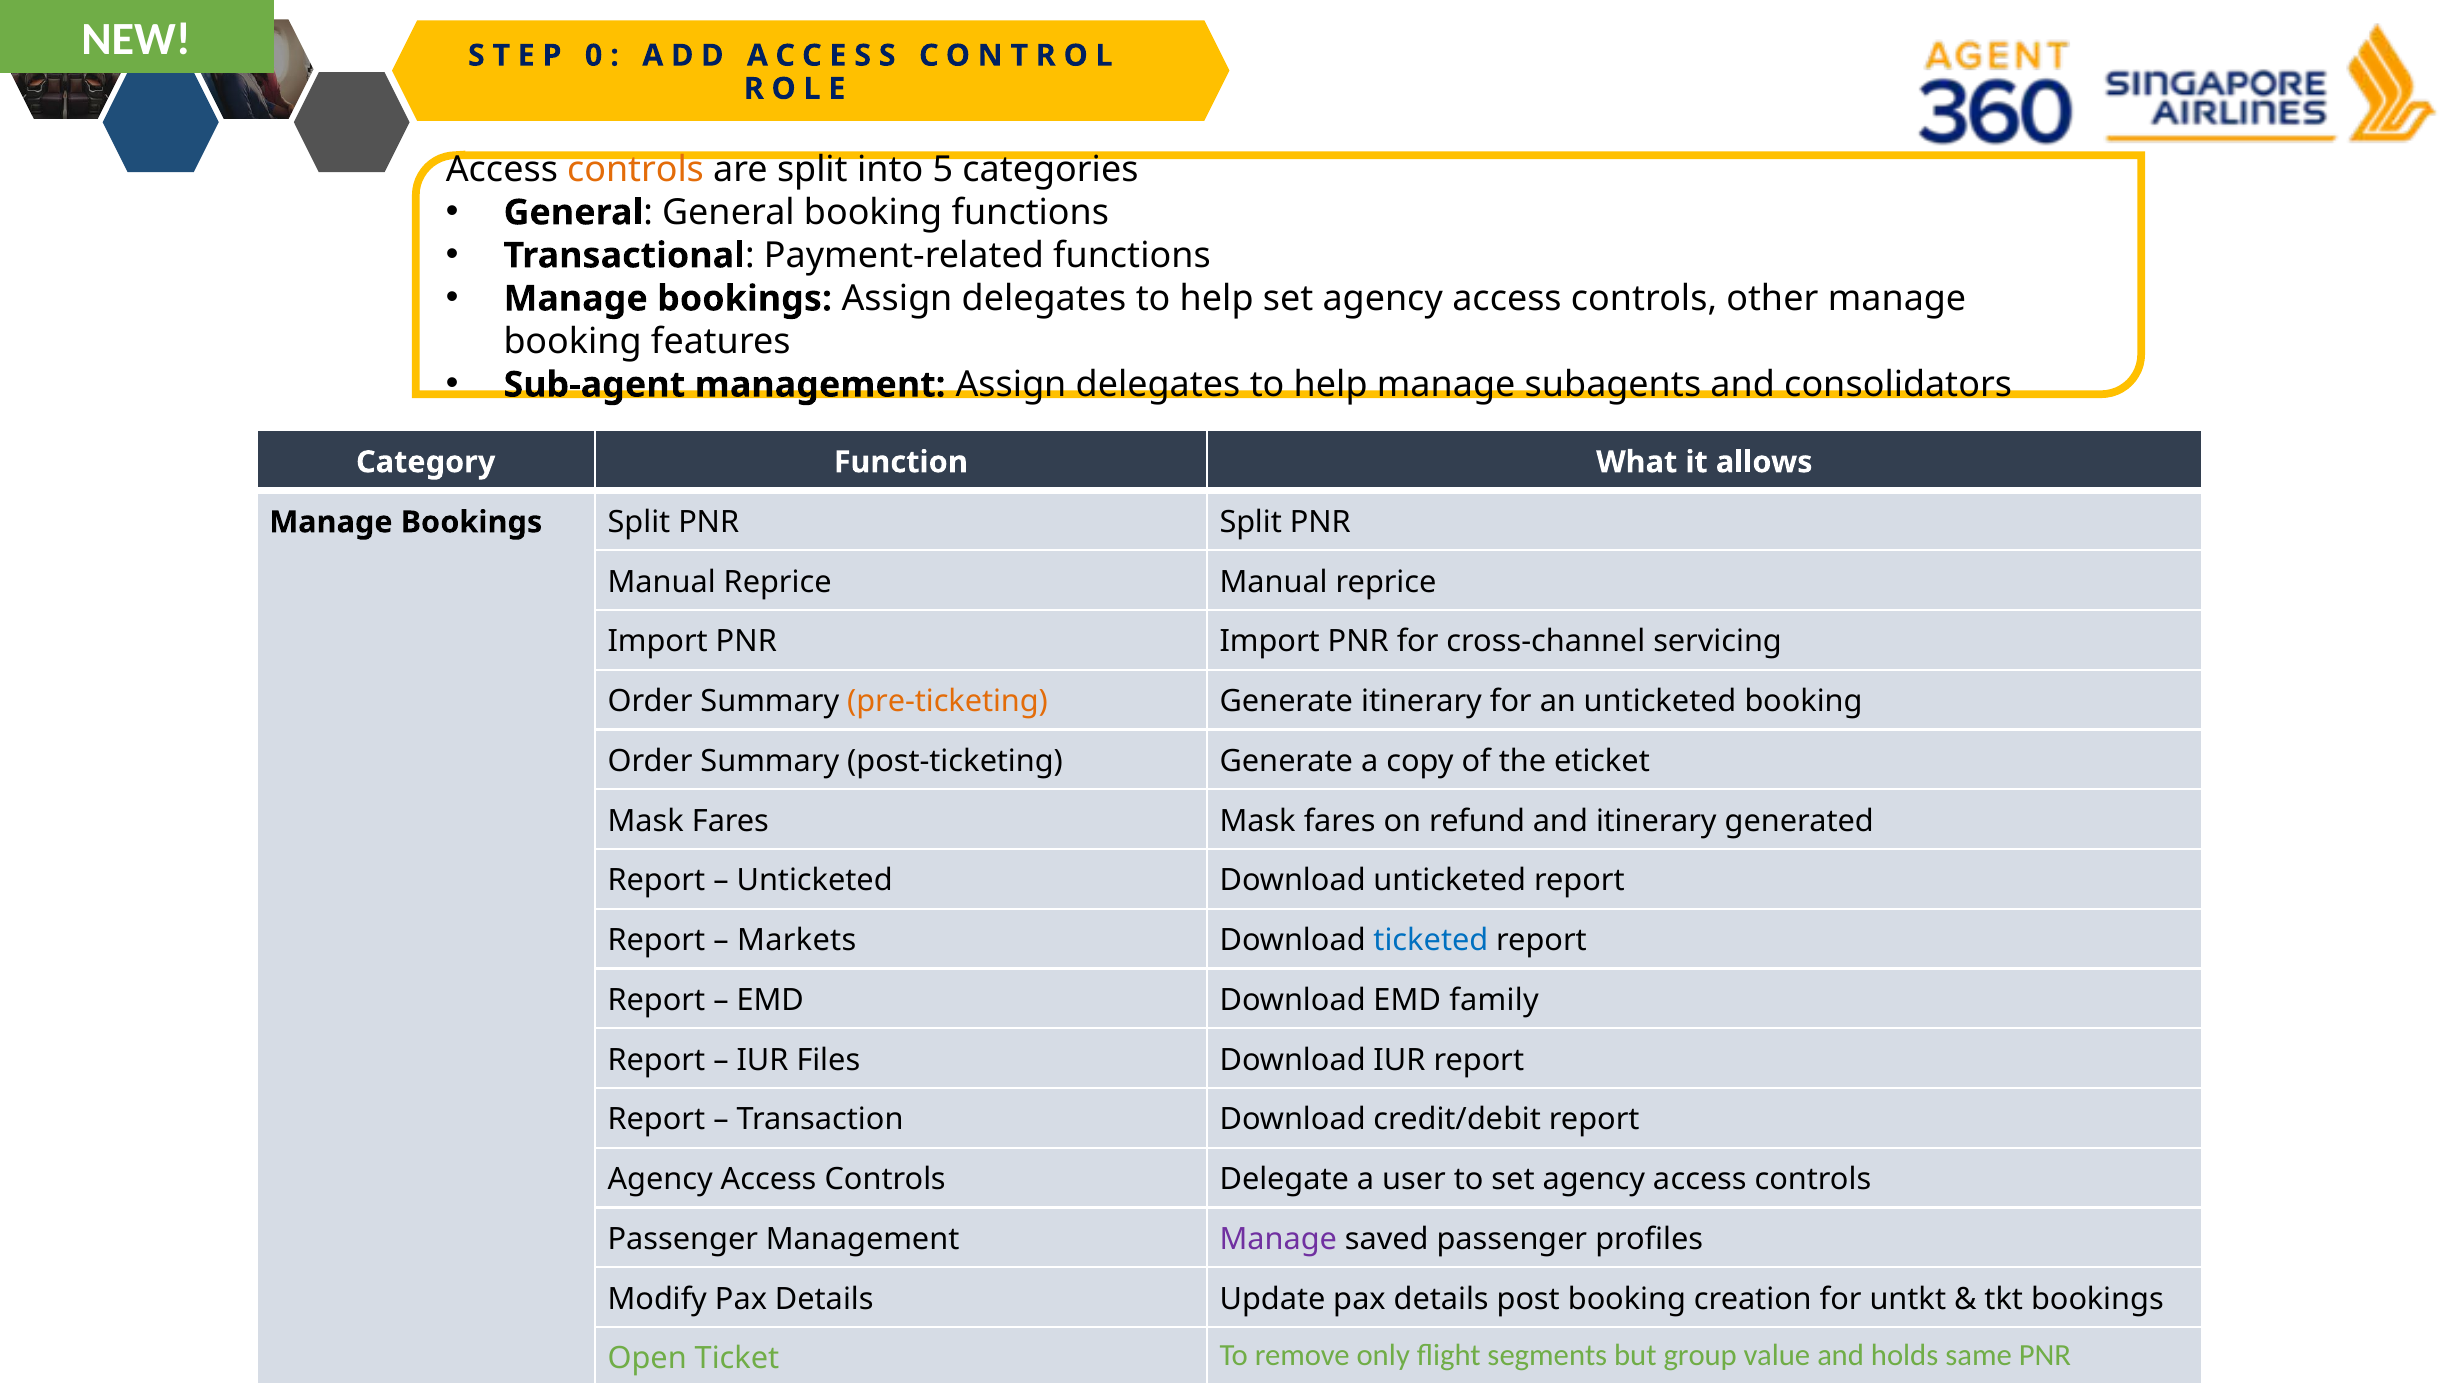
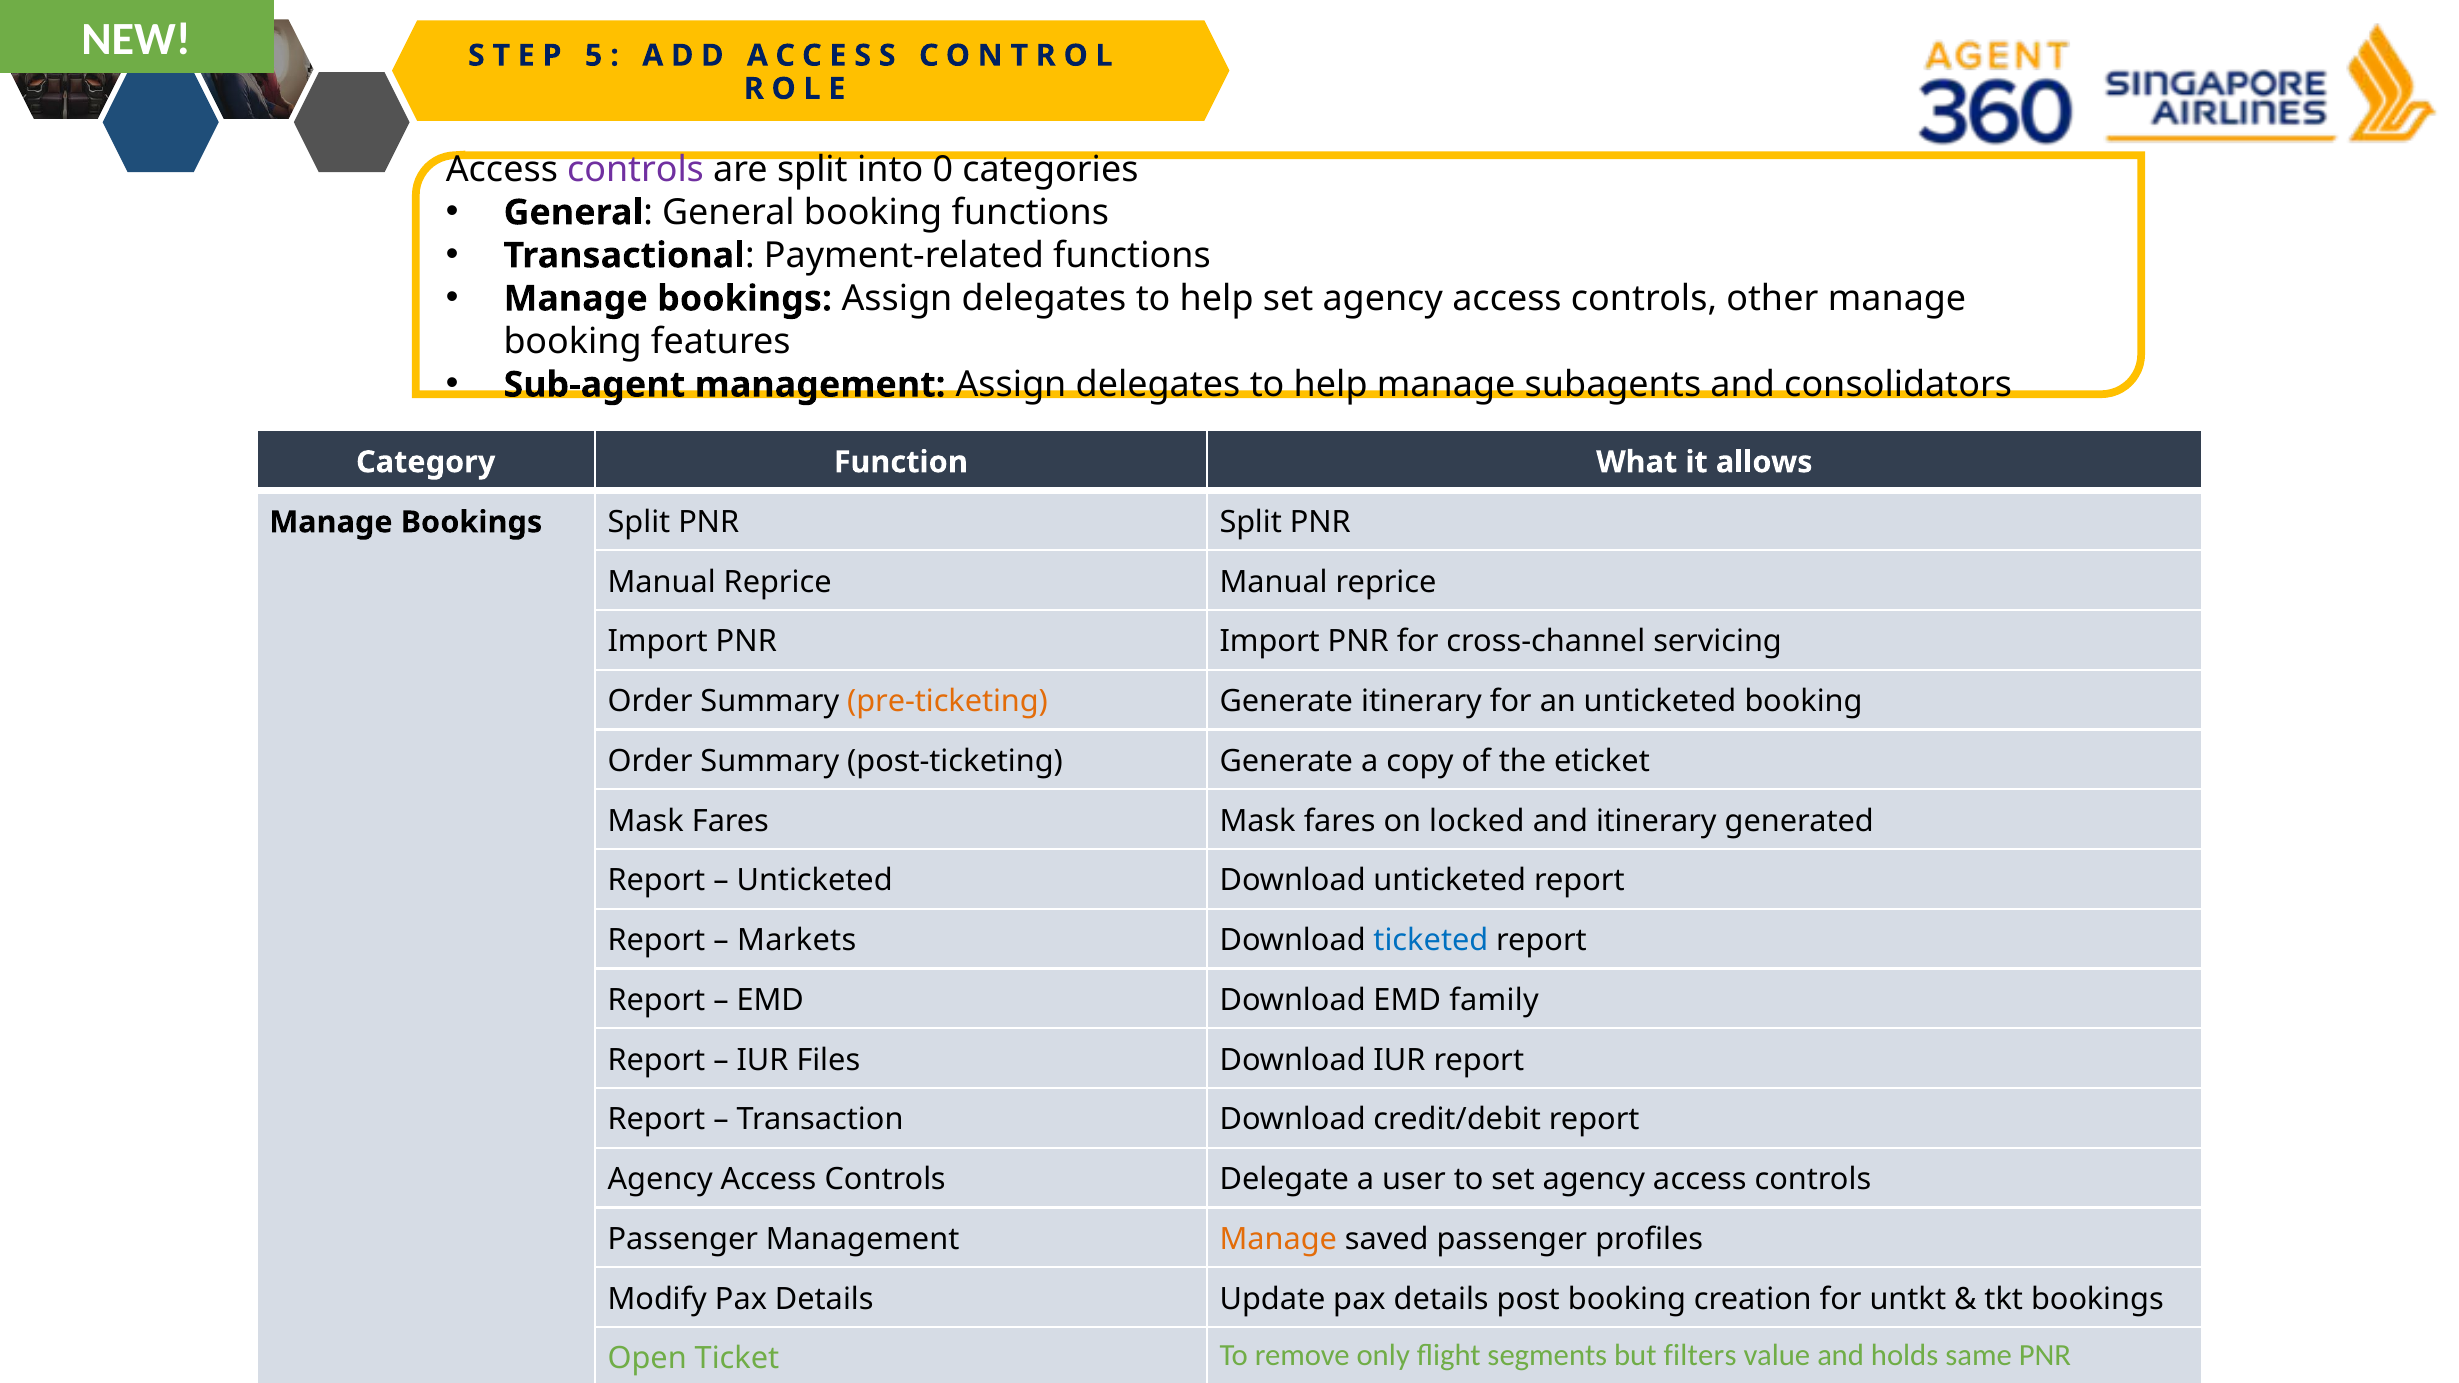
0: 0 -> 5
controls at (636, 170) colour: orange -> purple
5: 5 -> 0
refund: refund -> locked
Manage at (1278, 1239) colour: purple -> orange
group: group -> filters
